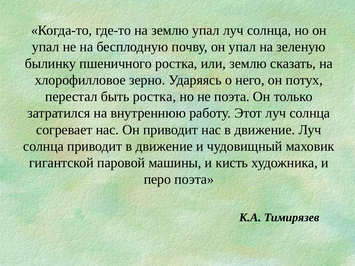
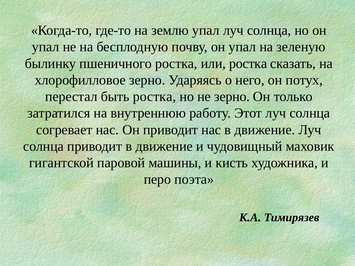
или землю: землю -> ростка
не поэта: поэта -> зерно
